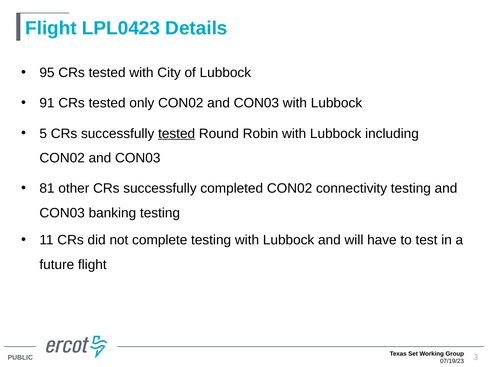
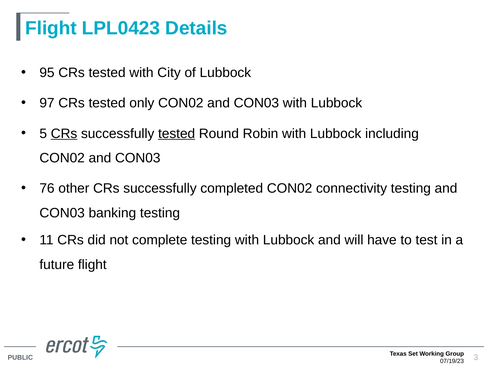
91: 91 -> 97
CRs at (64, 133) underline: none -> present
81: 81 -> 76
